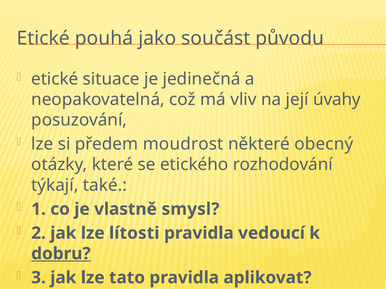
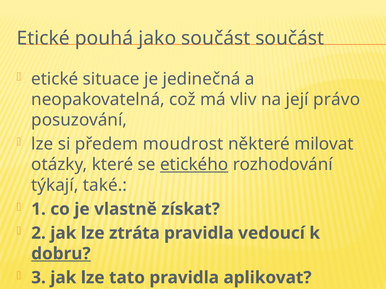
součást původu: původu -> součást
úvahy: úvahy -> právo
obecný: obecný -> milovat
etického underline: none -> present
smysl: smysl -> získat
lítosti: lítosti -> ztráta
